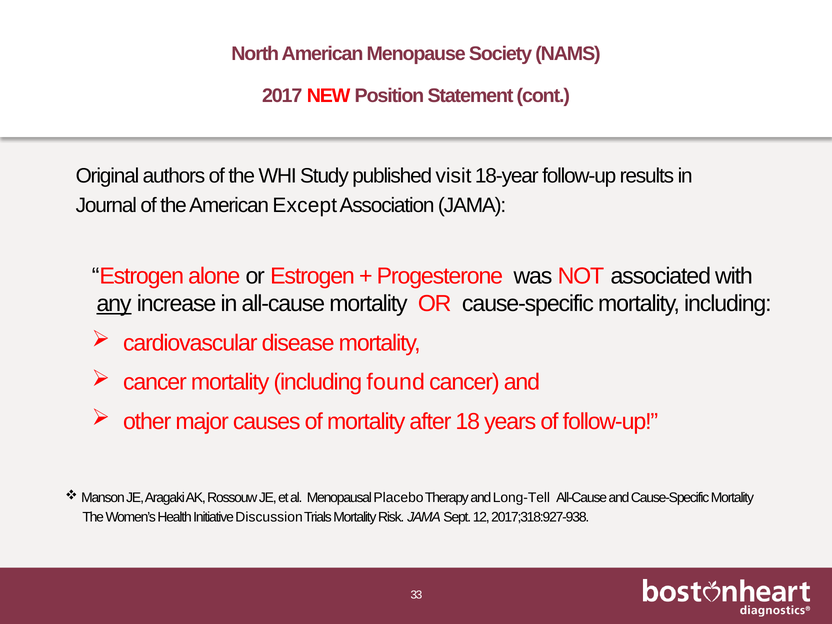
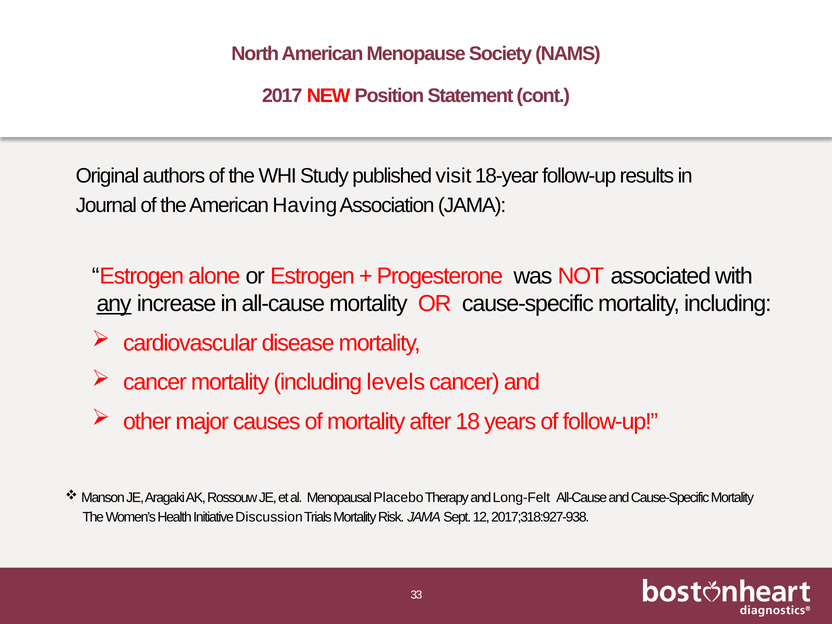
Except: Except -> Having
found: found -> levels
Long-Tell: Long-Tell -> Long-Felt
